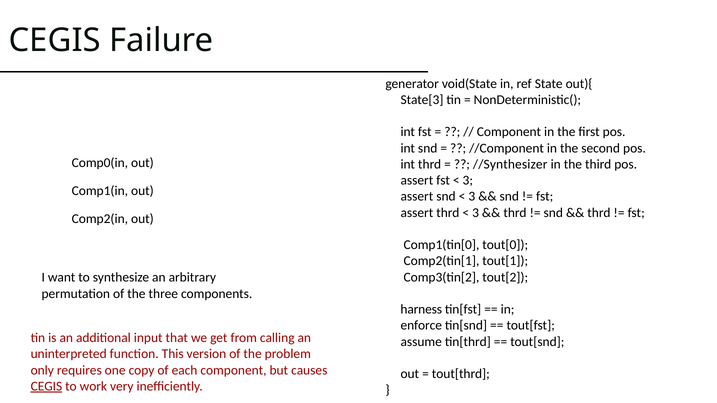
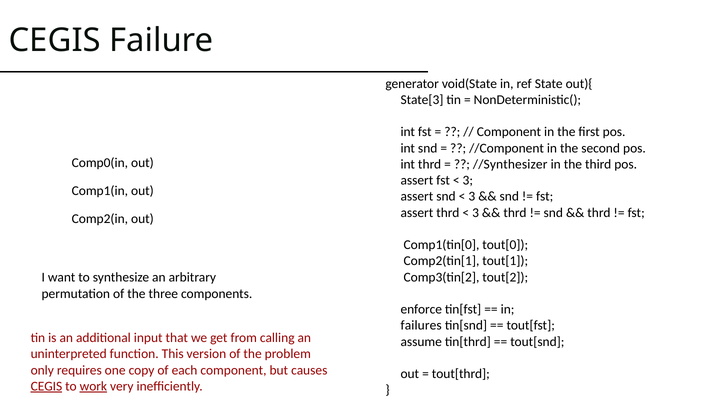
harness: harness -> enforce
enforce: enforce -> failures
work underline: none -> present
